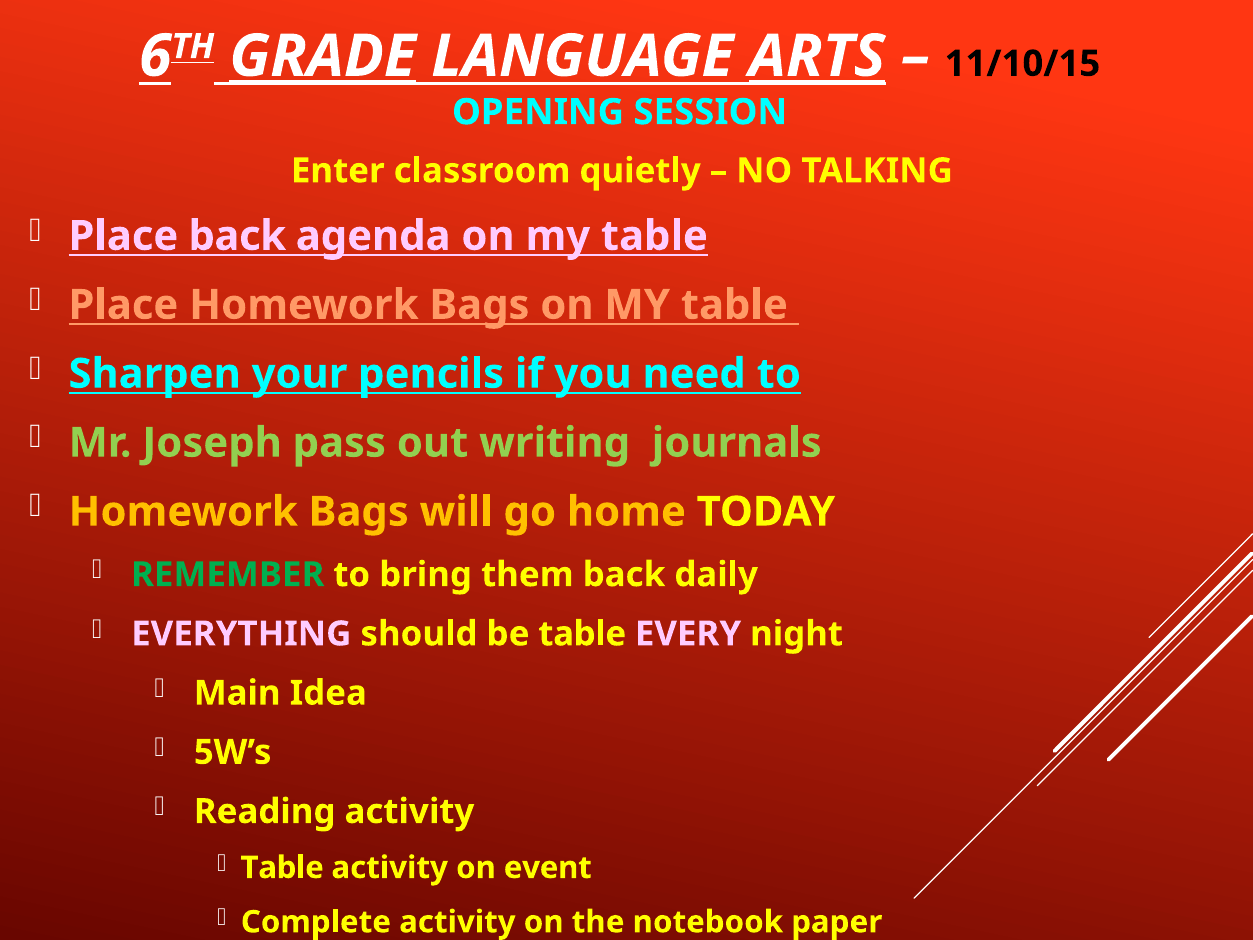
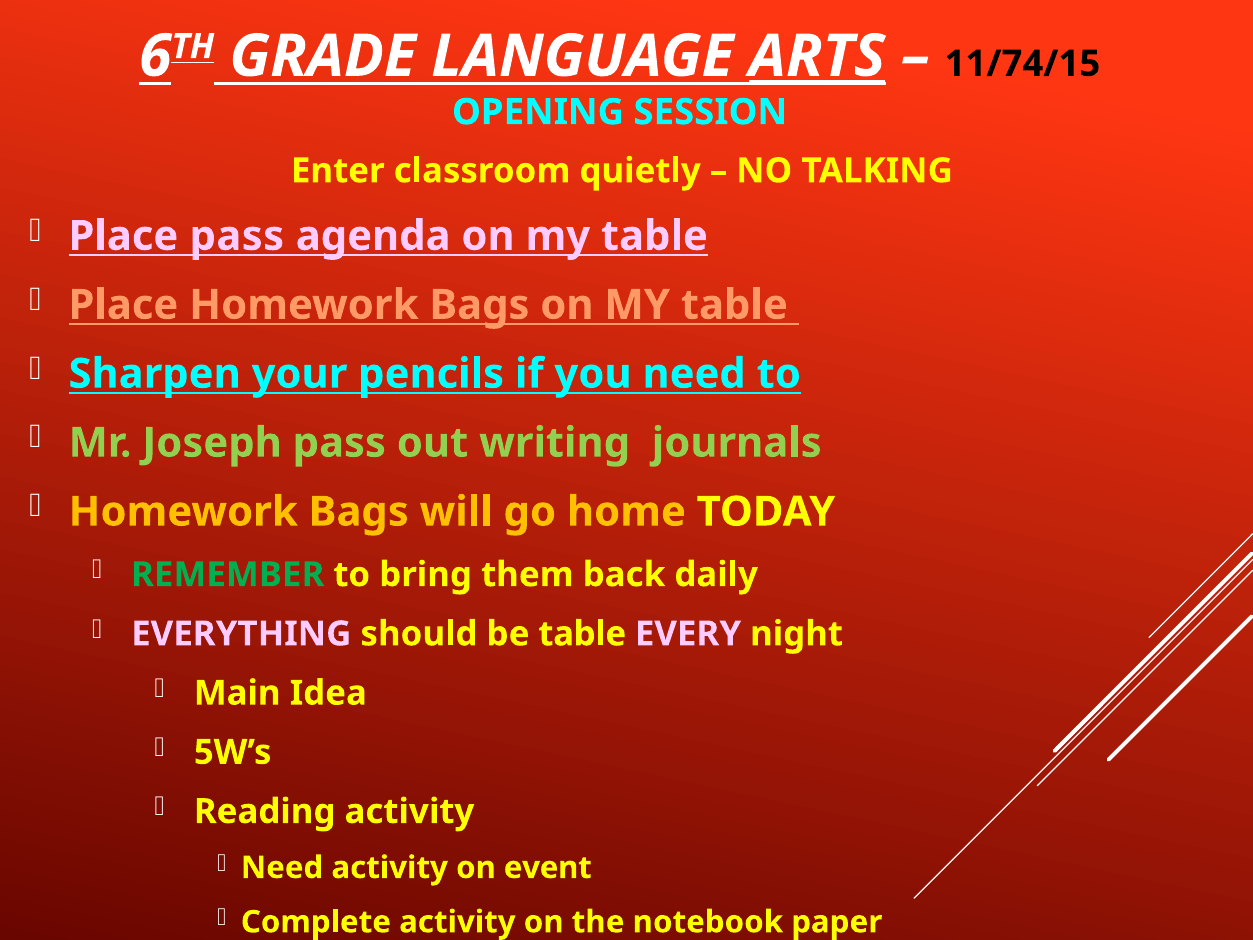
GRADE underline: present -> none
11/10/15: 11/10/15 -> 11/74/15
Place back: back -> pass
Table at (282, 868): Table -> Need
